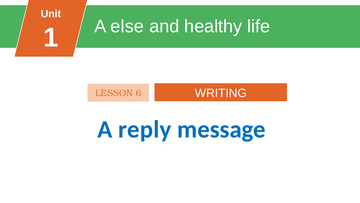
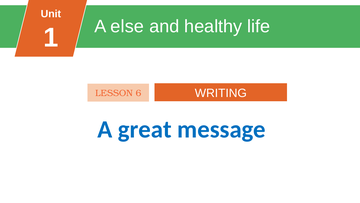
reply: reply -> great
